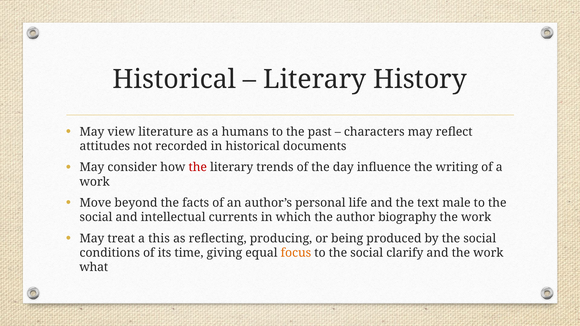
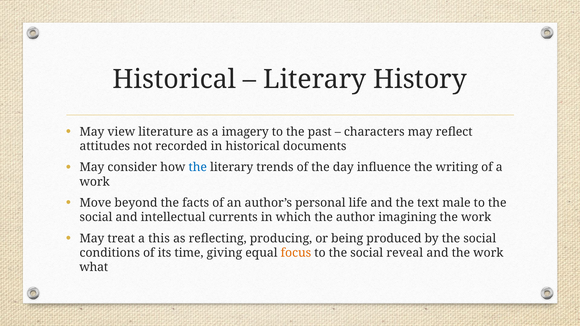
humans: humans -> imagery
the at (198, 167) colour: red -> blue
biography: biography -> imagining
clarify: clarify -> reveal
